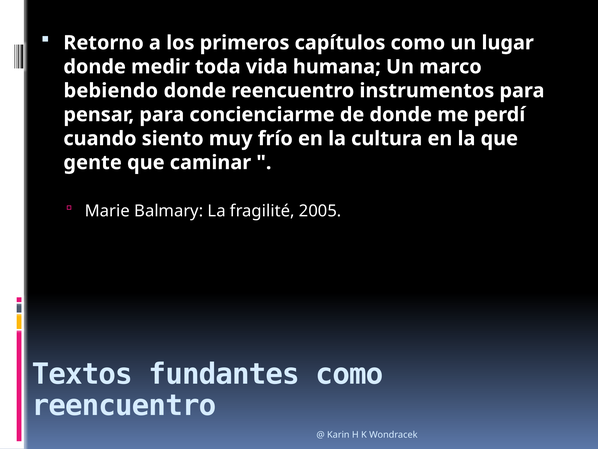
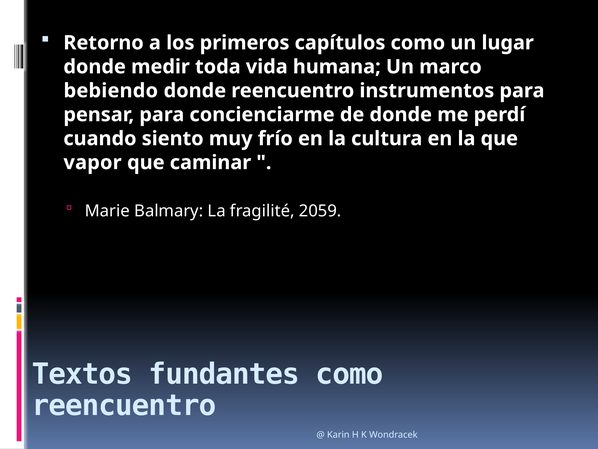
gente: gente -> vapor
2005: 2005 -> 2059
